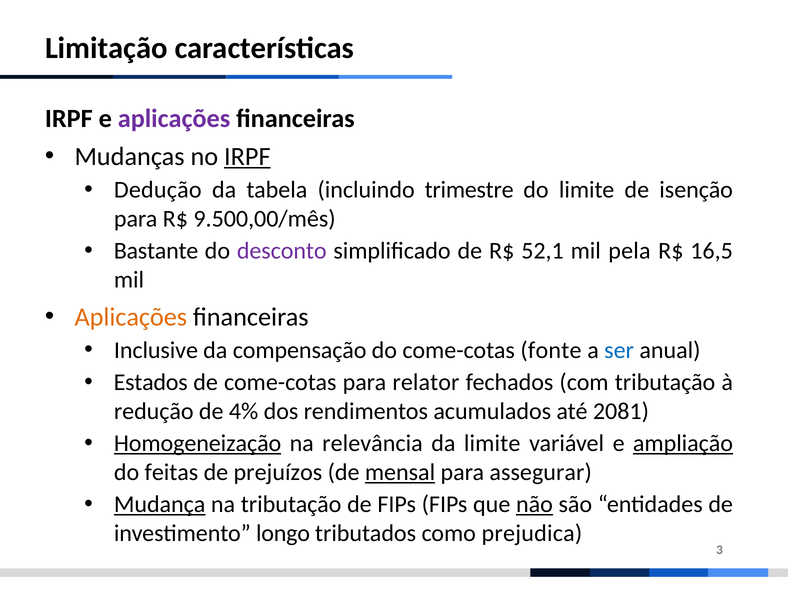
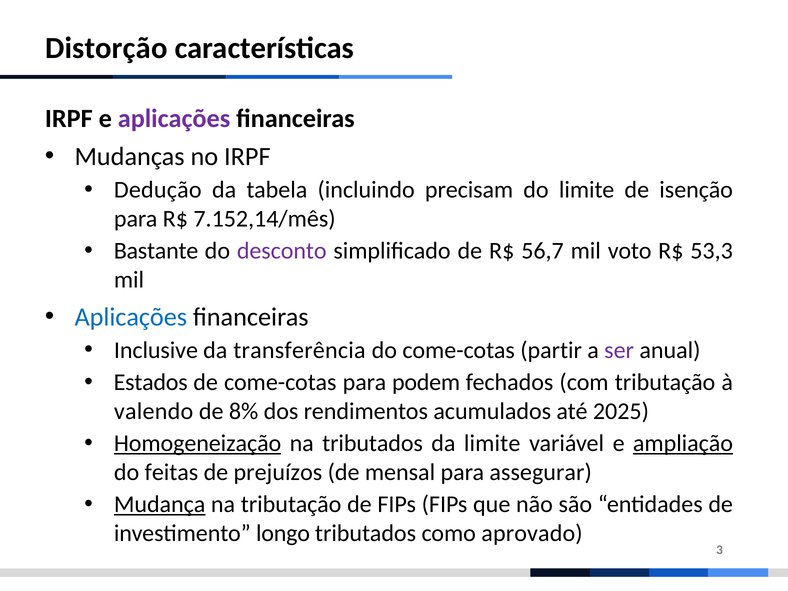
Limitação: Limitação -> Distorção
IRPF at (247, 157) underline: present -> none
trimestre: trimestre -> precisam
9.500,00/mês: 9.500,00/mês -> 7.152,14/mês
52,1: 52,1 -> 56,7
pela: pela -> voto
16,5: 16,5 -> 53,3
Aplicações at (131, 317) colour: orange -> blue
compensação: compensação -> transferência
fonte: fonte -> partir
ser colour: blue -> purple
relator: relator -> podem
redução: redução -> valendo
4%: 4% -> 8%
2081: 2081 -> 2025
na relevância: relevância -> tributados
mensal underline: present -> none
não underline: present -> none
prejudica: prejudica -> aprovado
